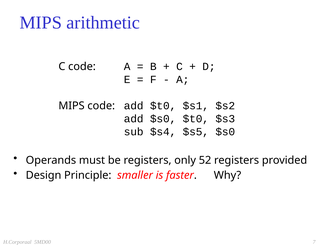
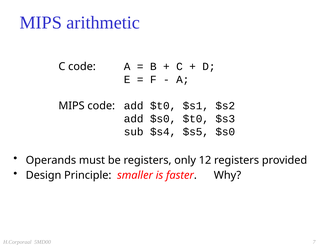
52: 52 -> 12
